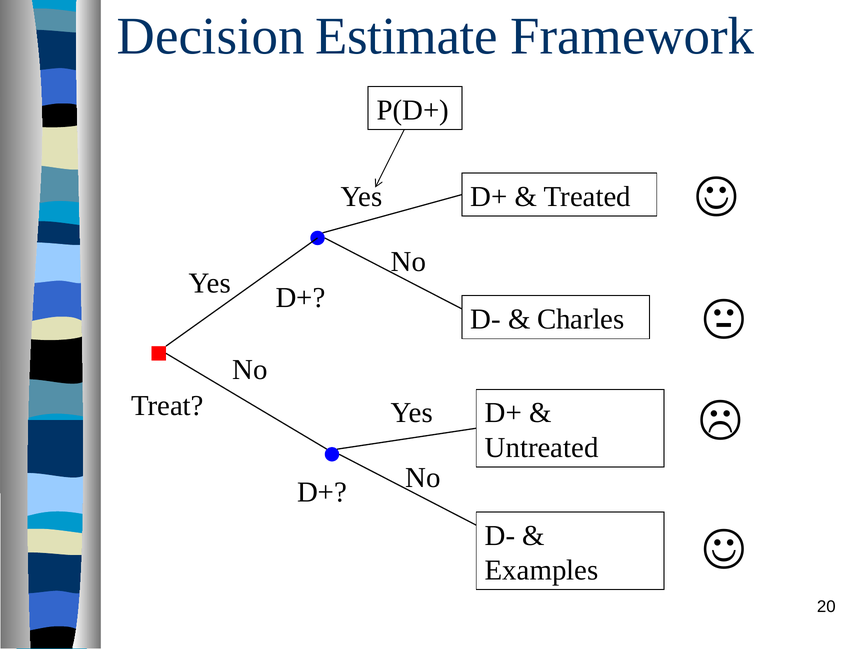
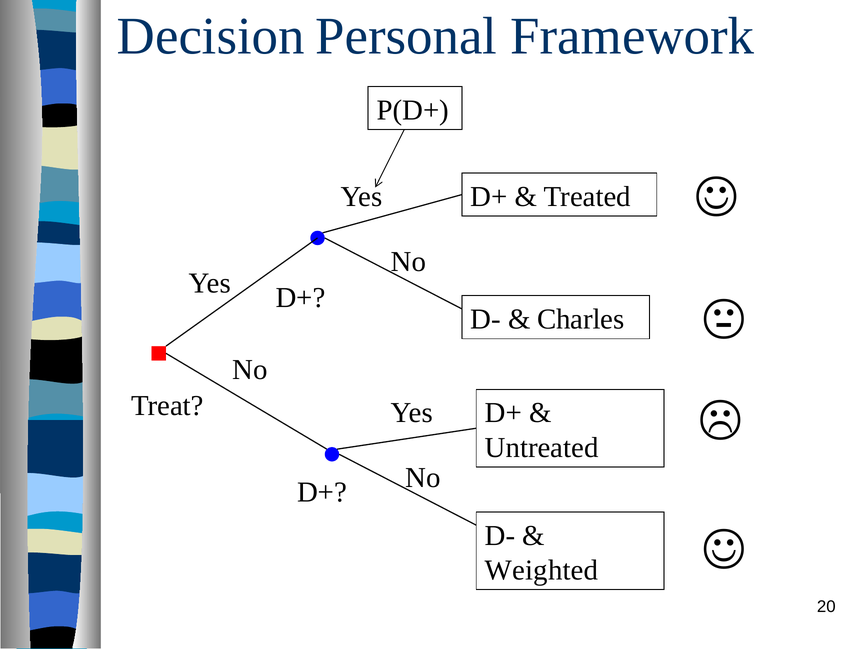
Estimate: Estimate -> Personal
Examples: Examples -> Weighted
